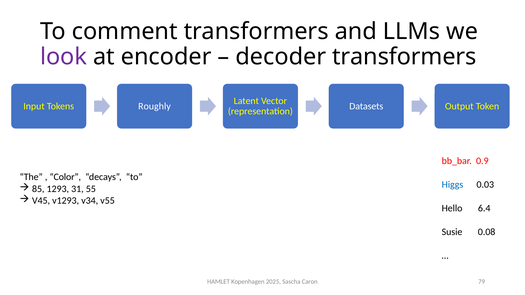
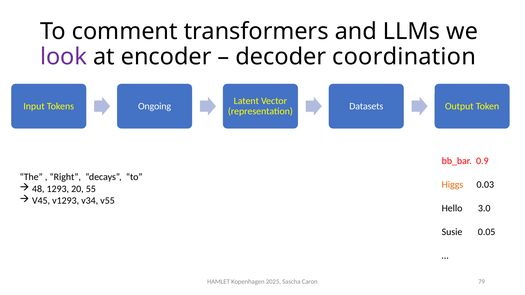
decoder transformers: transformers -> coordination
Roughly: Roughly -> Ongoing
Color: Color -> Right
Higgs colour: blue -> orange
85: 85 -> 48
31: 31 -> 20
6.4: 6.4 -> 3.0
0.08: 0.08 -> 0.05
